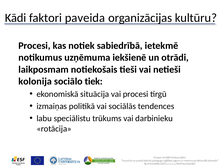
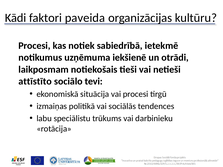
kolonija: kolonija -> attīstīto
tiek: tiek -> tevi
